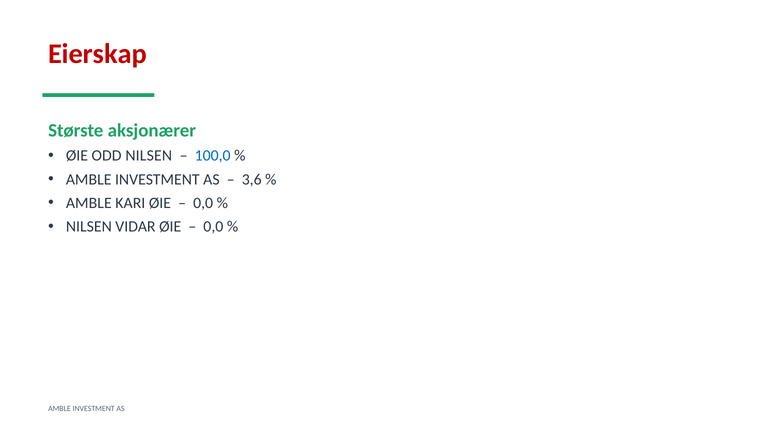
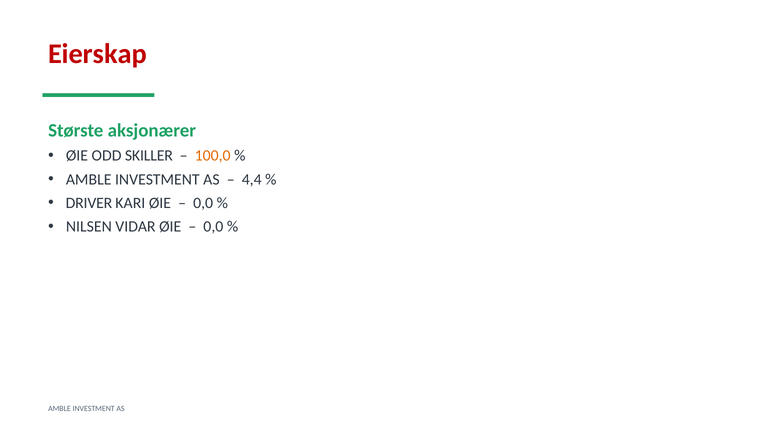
ODD NILSEN: NILSEN -> SKILLER
100,0 colour: blue -> orange
3,6: 3,6 -> 4,4
AMBLE at (89, 203): AMBLE -> DRIVER
